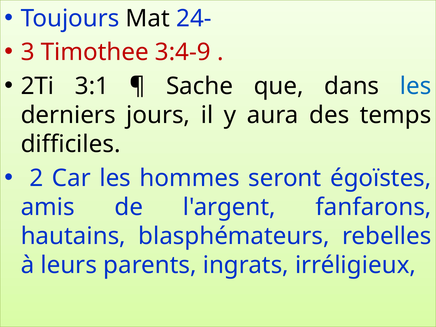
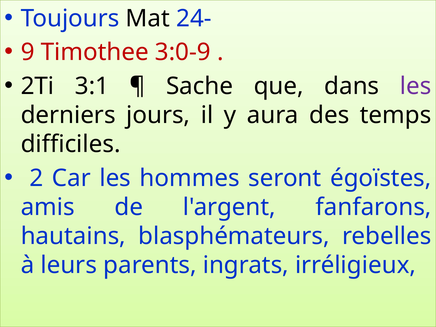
3: 3 -> 9
3:4-9: 3:4-9 -> 3:0-9
les at (416, 86) colour: blue -> purple
